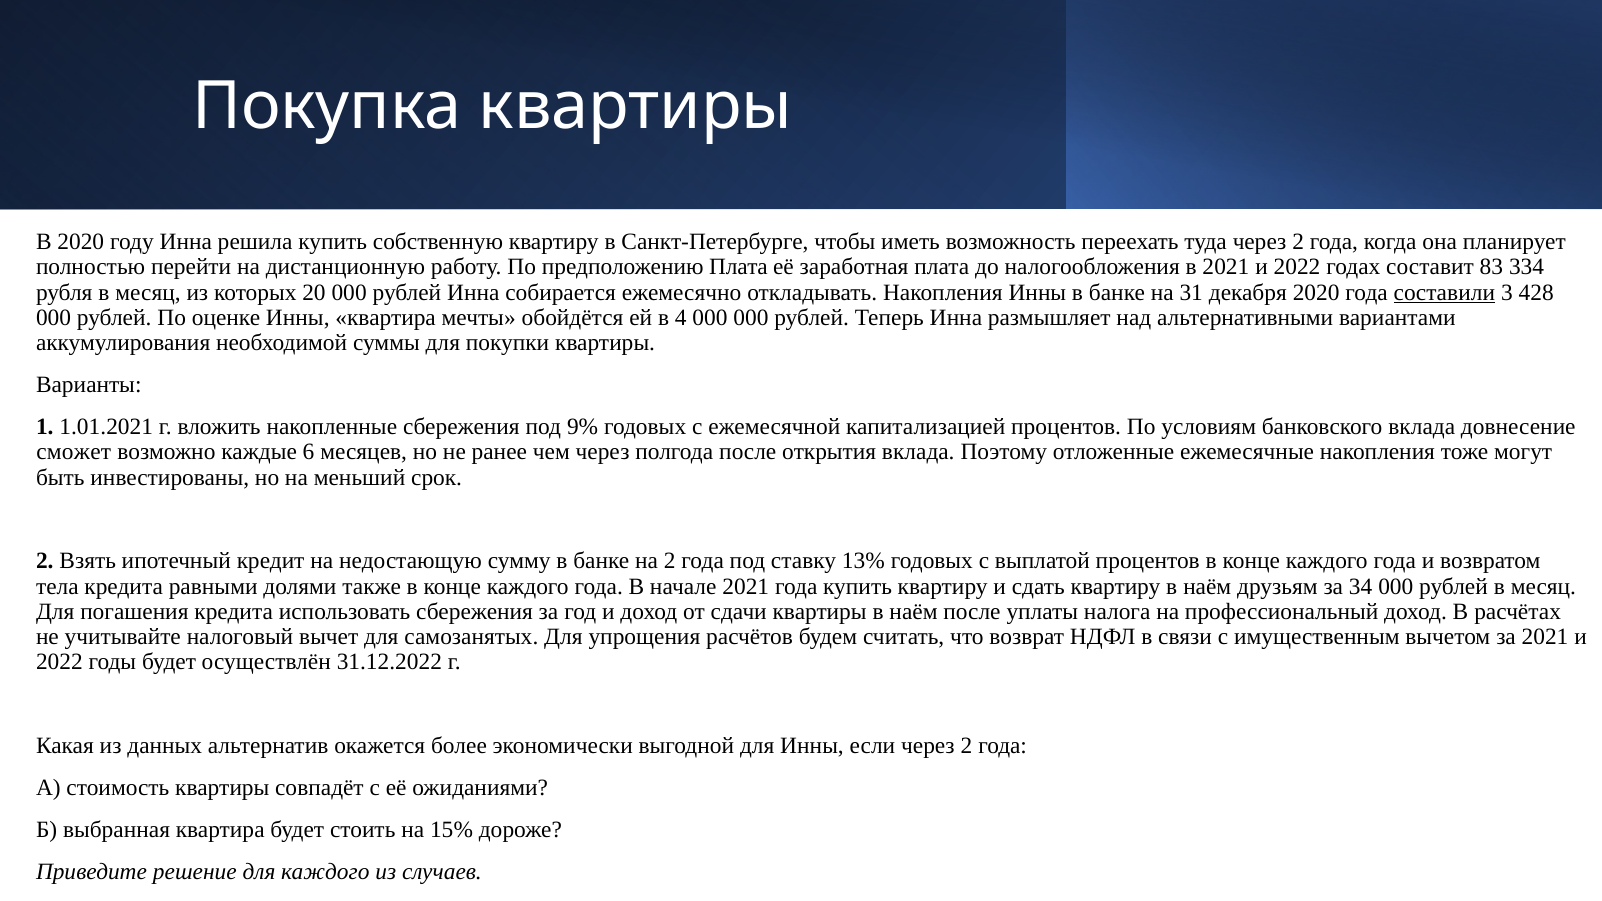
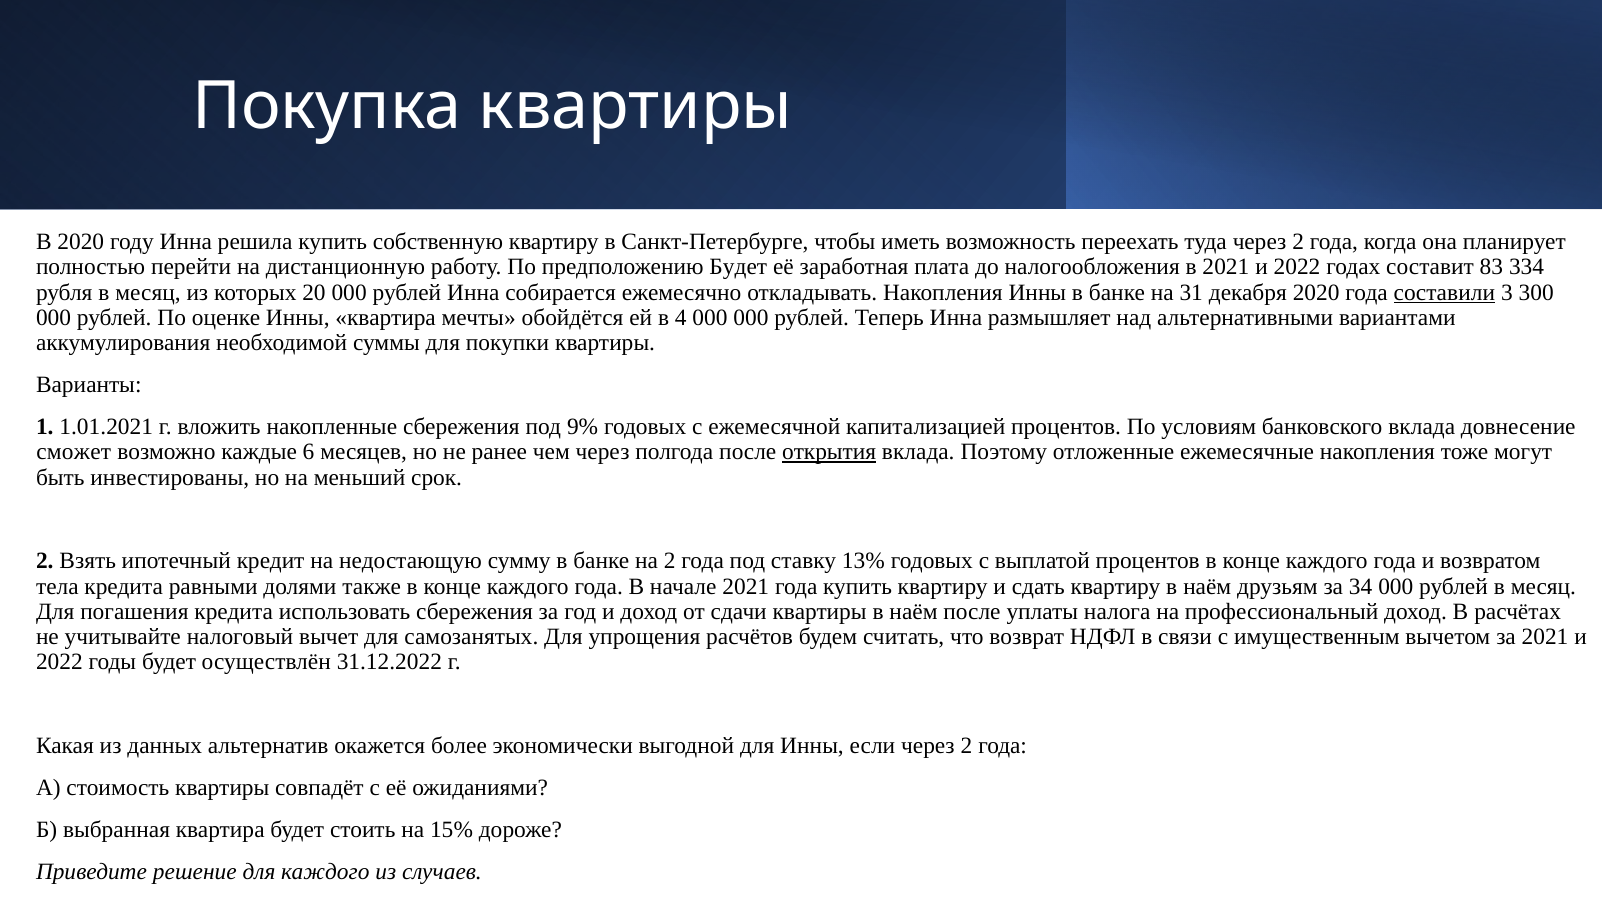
предположению Плата: Плата -> Будет
428: 428 -> 300
открытия underline: none -> present
